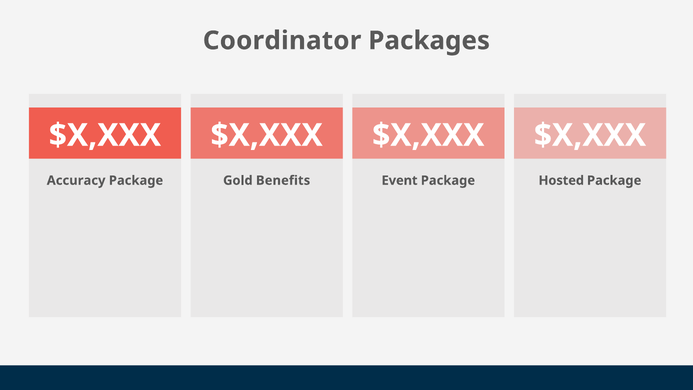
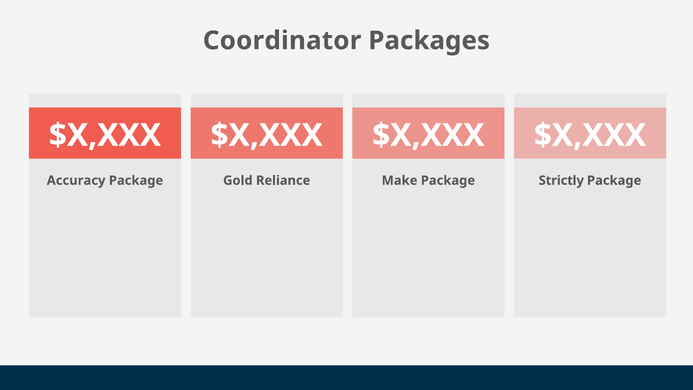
Benefits: Benefits -> Reliance
Event: Event -> Make
Hosted: Hosted -> Strictly
